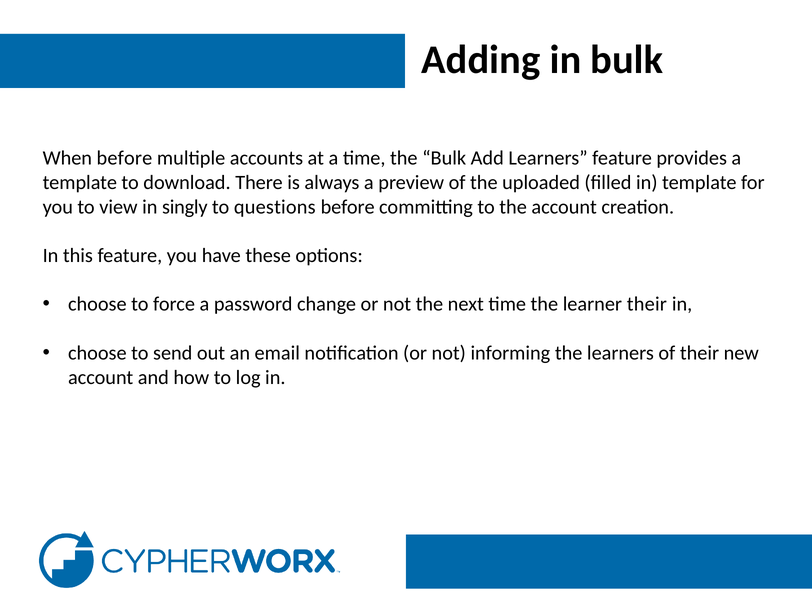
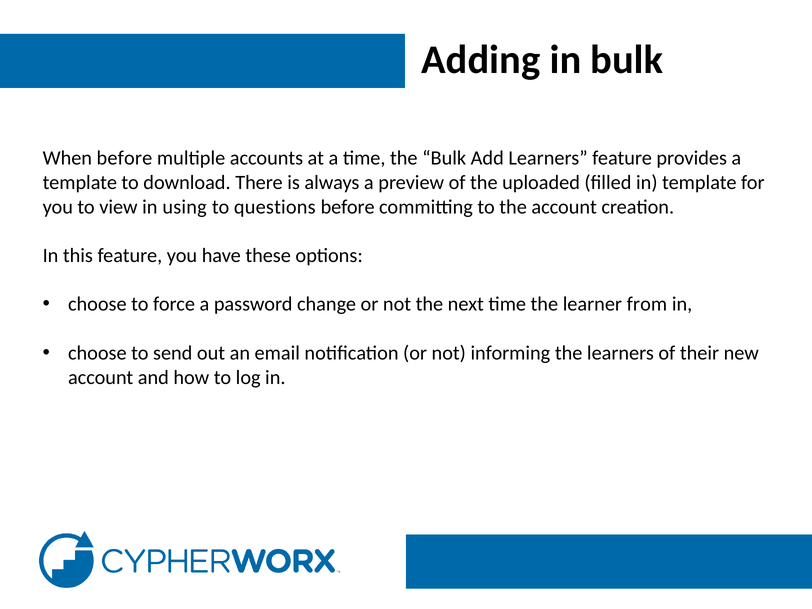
singly: singly -> using
learner their: their -> from
